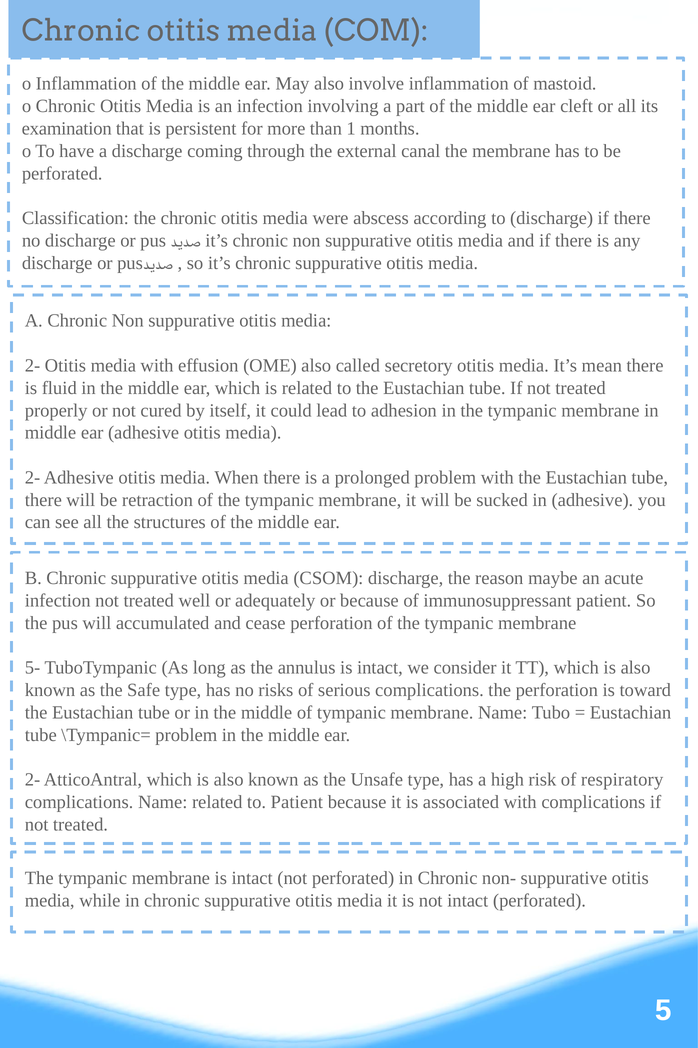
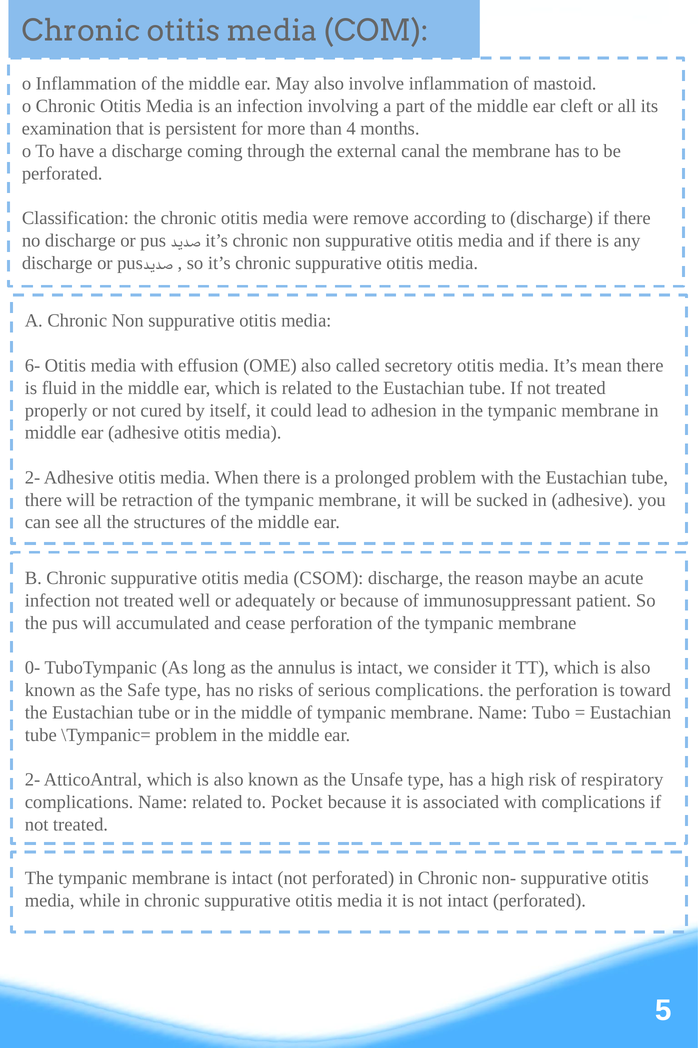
1: 1 -> 4
abscess: abscess -> remove
2- at (33, 365): 2- -> 6-
5-: 5- -> 0-
to Patient: Patient -> Pocket
